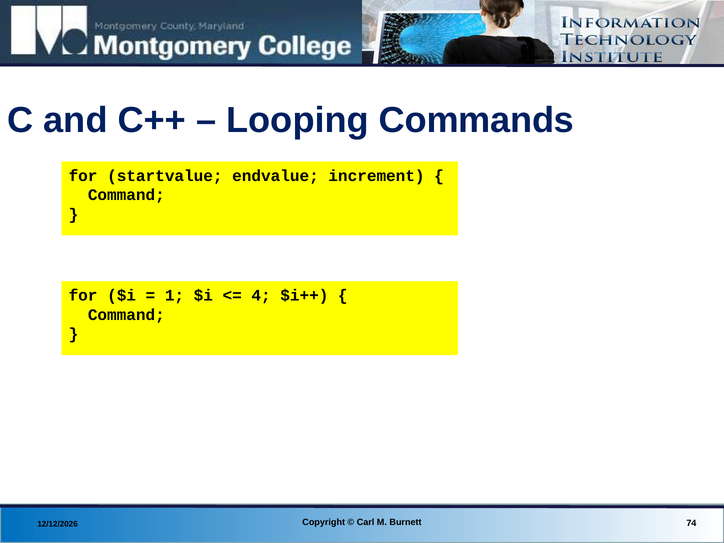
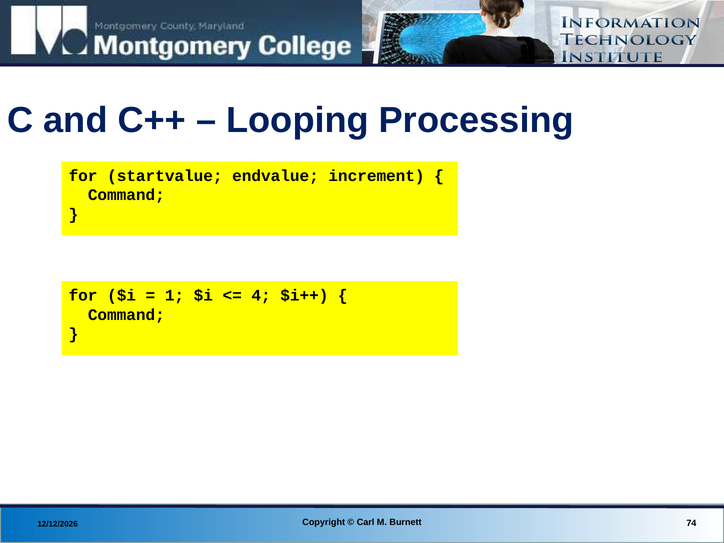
Commands: Commands -> Processing
